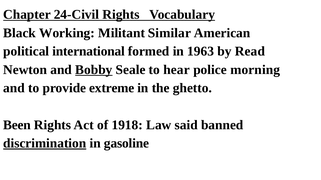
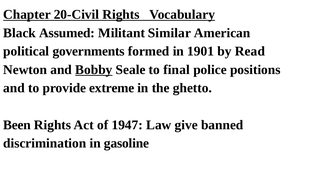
24-Civil: 24-Civil -> 20-Civil
Working: Working -> Assumed
international: international -> governments
1963: 1963 -> 1901
hear: hear -> final
morning: morning -> positions
1918: 1918 -> 1947
said: said -> give
discrimination underline: present -> none
